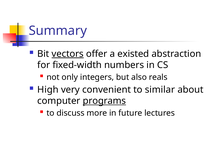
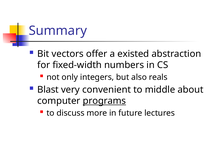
vectors underline: present -> none
High: High -> Blast
similar: similar -> middle
